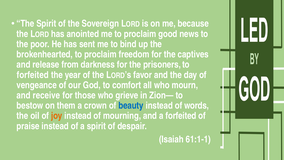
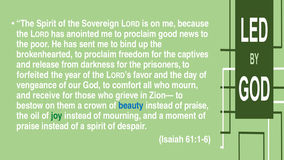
instead of words: words -> praise
joy colour: orange -> green
a forfeited: forfeited -> moment
61:1-1: 61:1-1 -> 61:1-6
